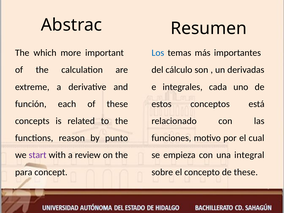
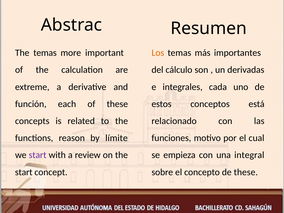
The which: which -> temas
Los colour: blue -> orange
punto: punto -> límite
para at (24, 172): para -> start
